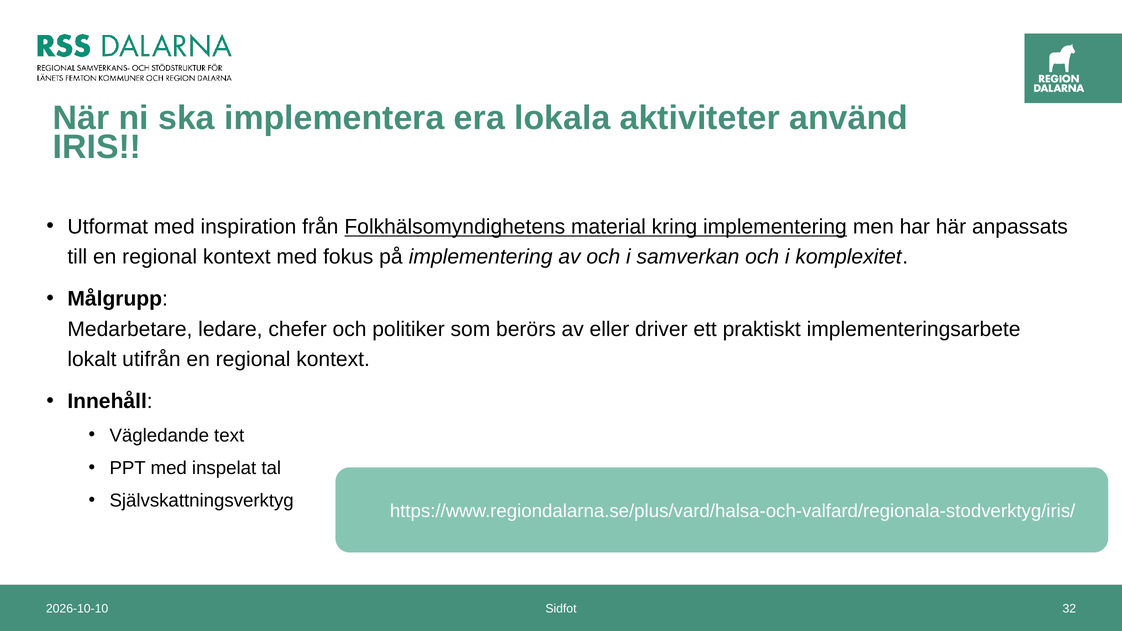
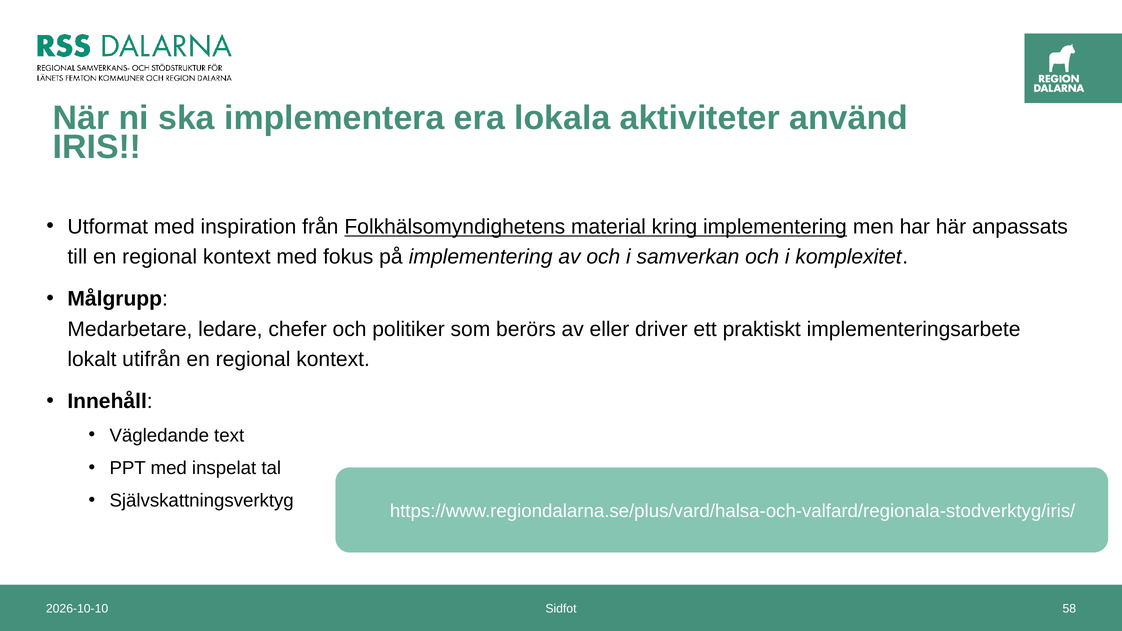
32: 32 -> 58
